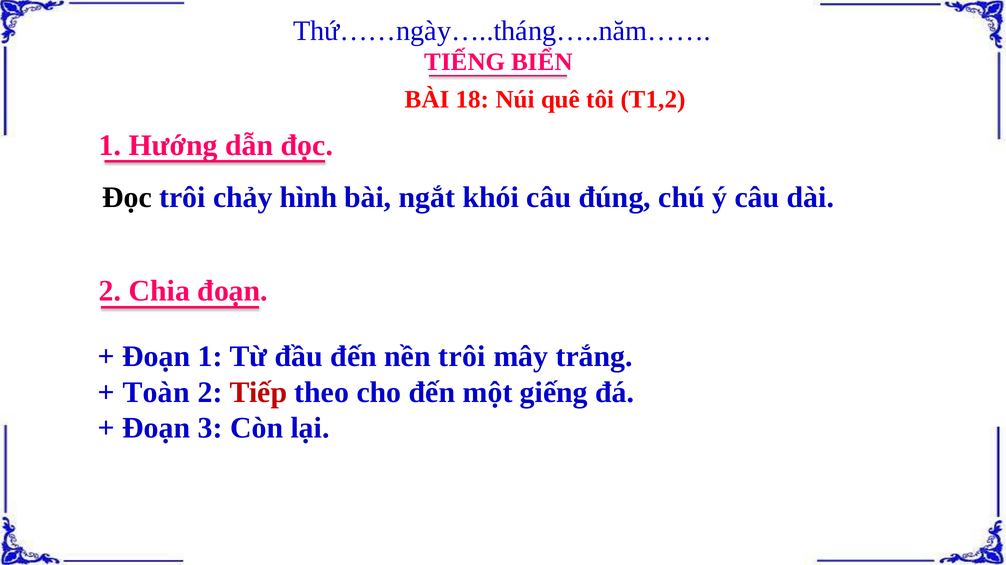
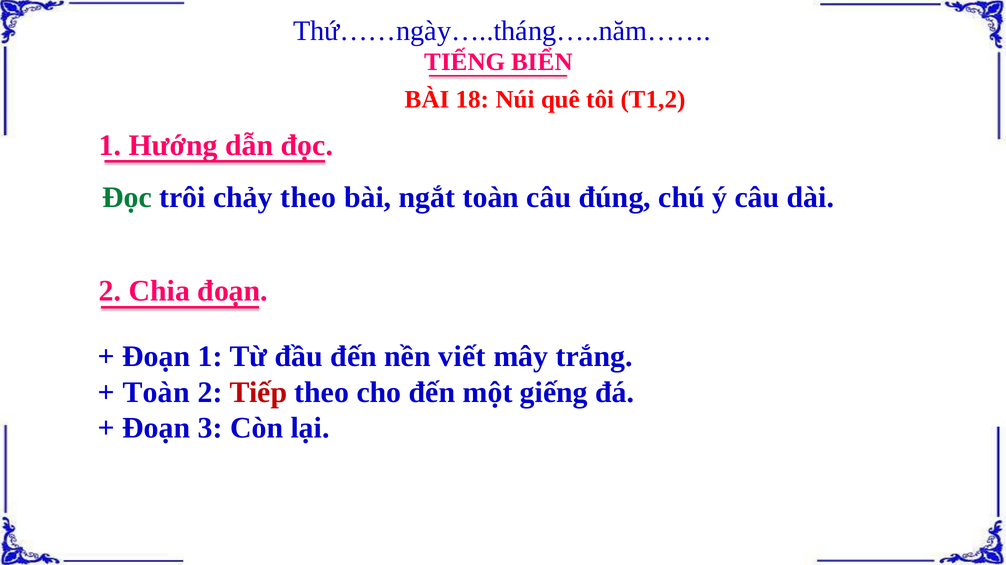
Đọc at (127, 198) colour: black -> green
chảy hình: hình -> theo
ngắt khói: khói -> toàn
nền trôi: trôi -> viết
